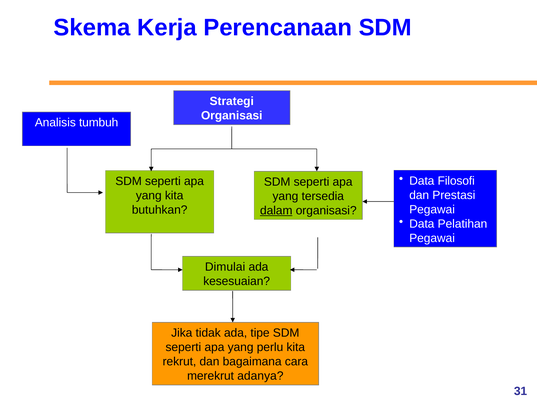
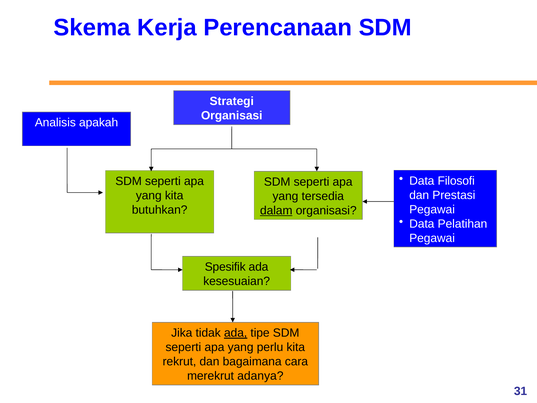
tumbuh: tumbuh -> apakah
Dimulai: Dimulai -> Spesifik
ada at (236, 333) underline: none -> present
